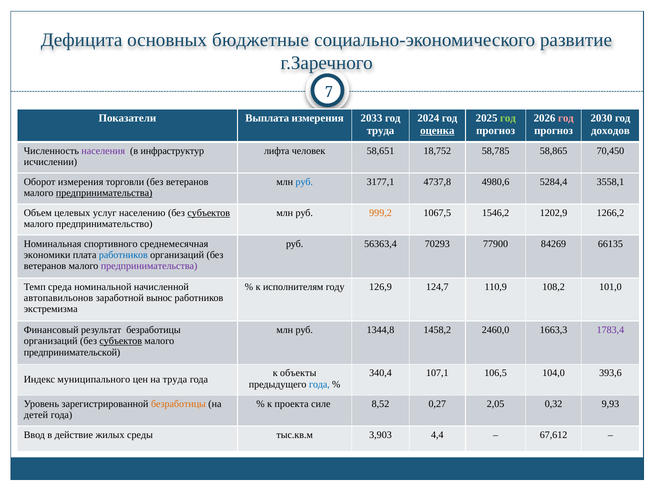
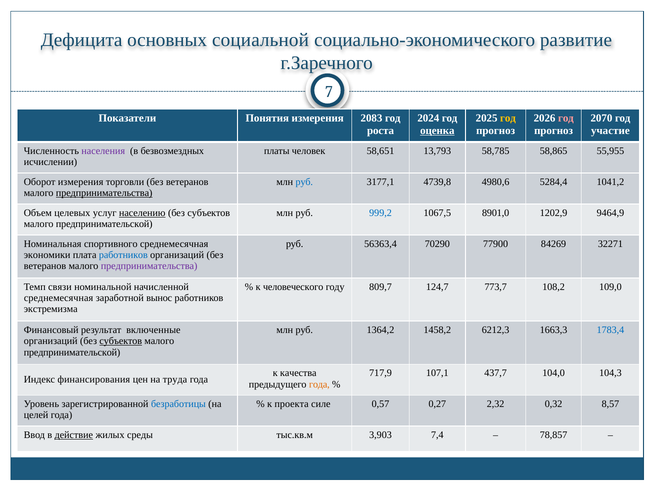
бюджетные: бюджетные -> социальной
Выплата: Выплата -> Понятия
2033: 2033 -> 2083
год at (508, 118) colour: light green -> yellow
2030: 2030 -> 2070
труда at (381, 130): труда -> роста
доходов: доходов -> участие
инфраструктур: инфраструктур -> безвозмездных
лифта: лифта -> платы
18,752: 18,752 -> 13,793
70,450: 70,450 -> 55,955
4737,8: 4737,8 -> 4739,8
3558,1: 3558,1 -> 1041,2
населению underline: none -> present
субъектов at (209, 213) underline: present -> none
999,2 colour: orange -> blue
1546,2: 1546,2 -> 8901,0
1266,2: 1266,2 -> 9464,9
предпринимательство at (104, 224): предпринимательство -> предпринимательской
70293: 70293 -> 70290
66135: 66135 -> 32271
среда: среда -> связи
исполнителям: исполнителям -> человеческого
126,9: 126,9 -> 809,7
110,9: 110,9 -> 773,7
101,0: 101,0 -> 109,0
автопавильонов at (59, 298): автопавильонов -> среднемесячная
результат безработицы: безработицы -> включенные
1344,8: 1344,8 -> 1364,2
2460,0: 2460,0 -> 6212,3
1783,4 colour: purple -> blue
объекты: объекты -> качества
340,4: 340,4 -> 717,9
106,5: 106,5 -> 437,7
393,6: 393,6 -> 104,3
муниципального: муниципального -> финансирования
года at (319, 384) colour: blue -> orange
безработицы at (178, 404) colour: orange -> blue
8,52: 8,52 -> 0,57
2,05: 2,05 -> 2,32
9,93: 9,93 -> 8,57
детей: детей -> целей
действие underline: none -> present
4,4: 4,4 -> 7,4
67,612: 67,612 -> 78,857
